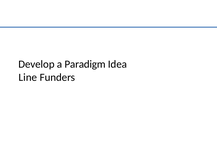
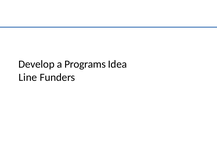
Paradigm: Paradigm -> Programs
